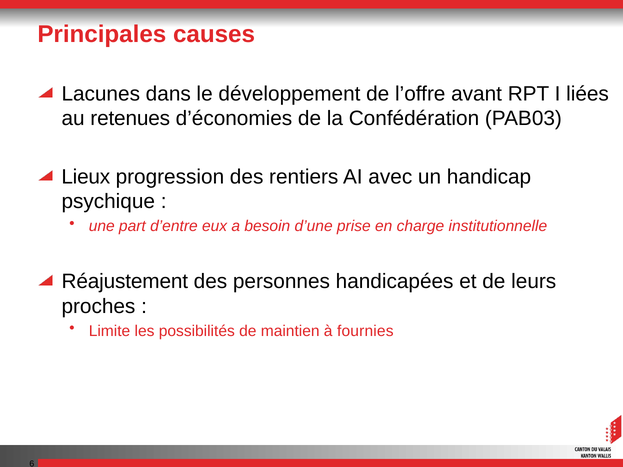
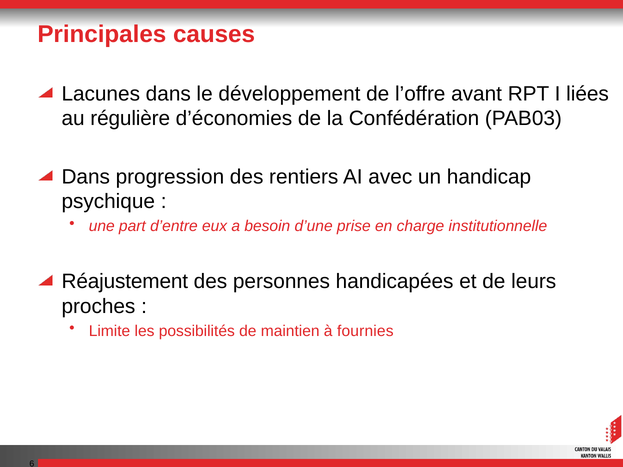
retenues: retenues -> régulière
Lieux at (86, 177): Lieux -> Dans
